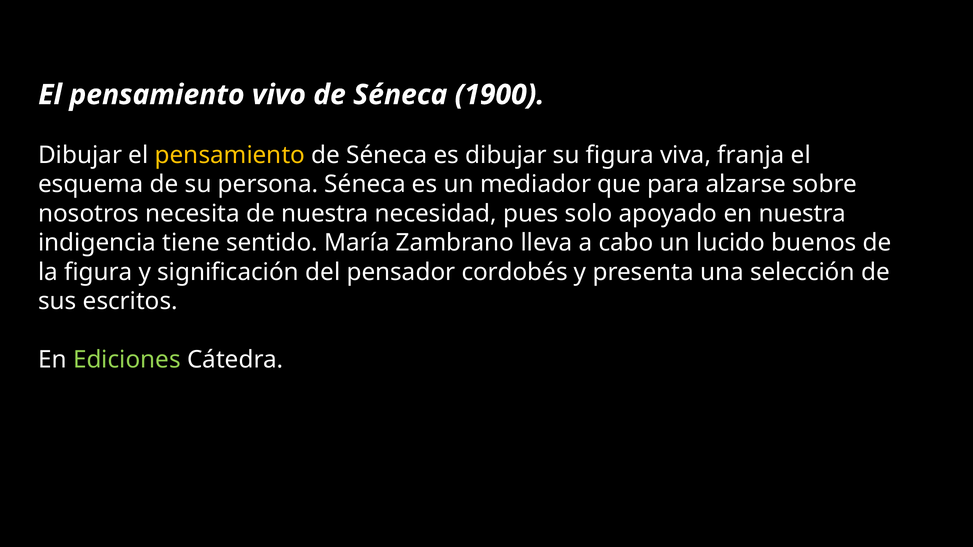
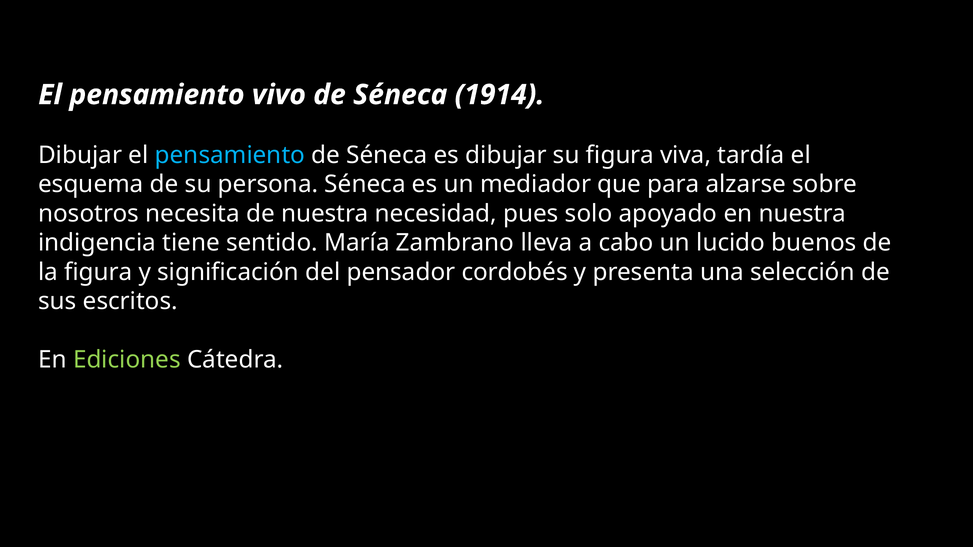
1900: 1900 -> 1914
pensamiento at (230, 155) colour: yellow -> light blue
franja: franja -> tardía
